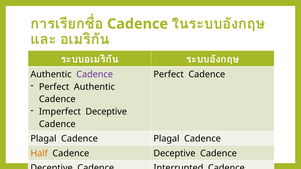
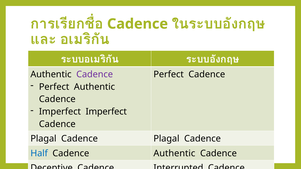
Imperfect Deceptive: Deceptive -> Imperfect
Half colour: orange -> blue
Deceptive at (174, 154): Deceptive -> Authentic
